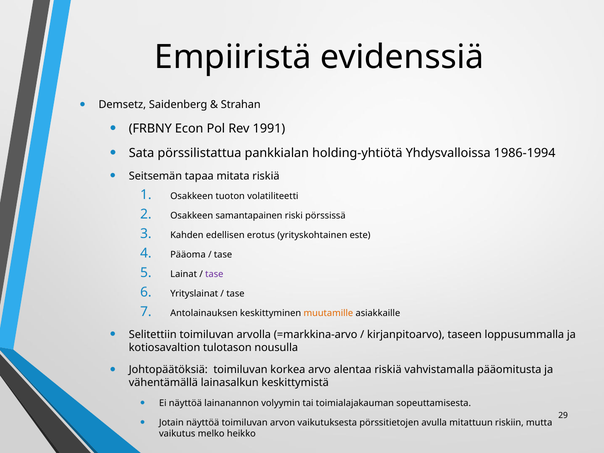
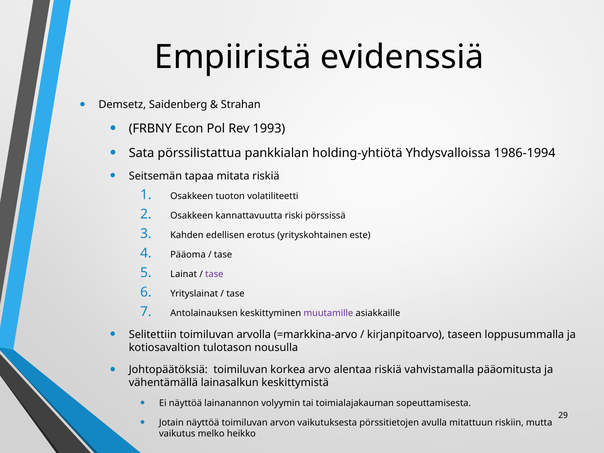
1991: 1991 -> 1993
samantapainen: samantapainen -> kannattavuutta
muutamille colour: orange -> purple
